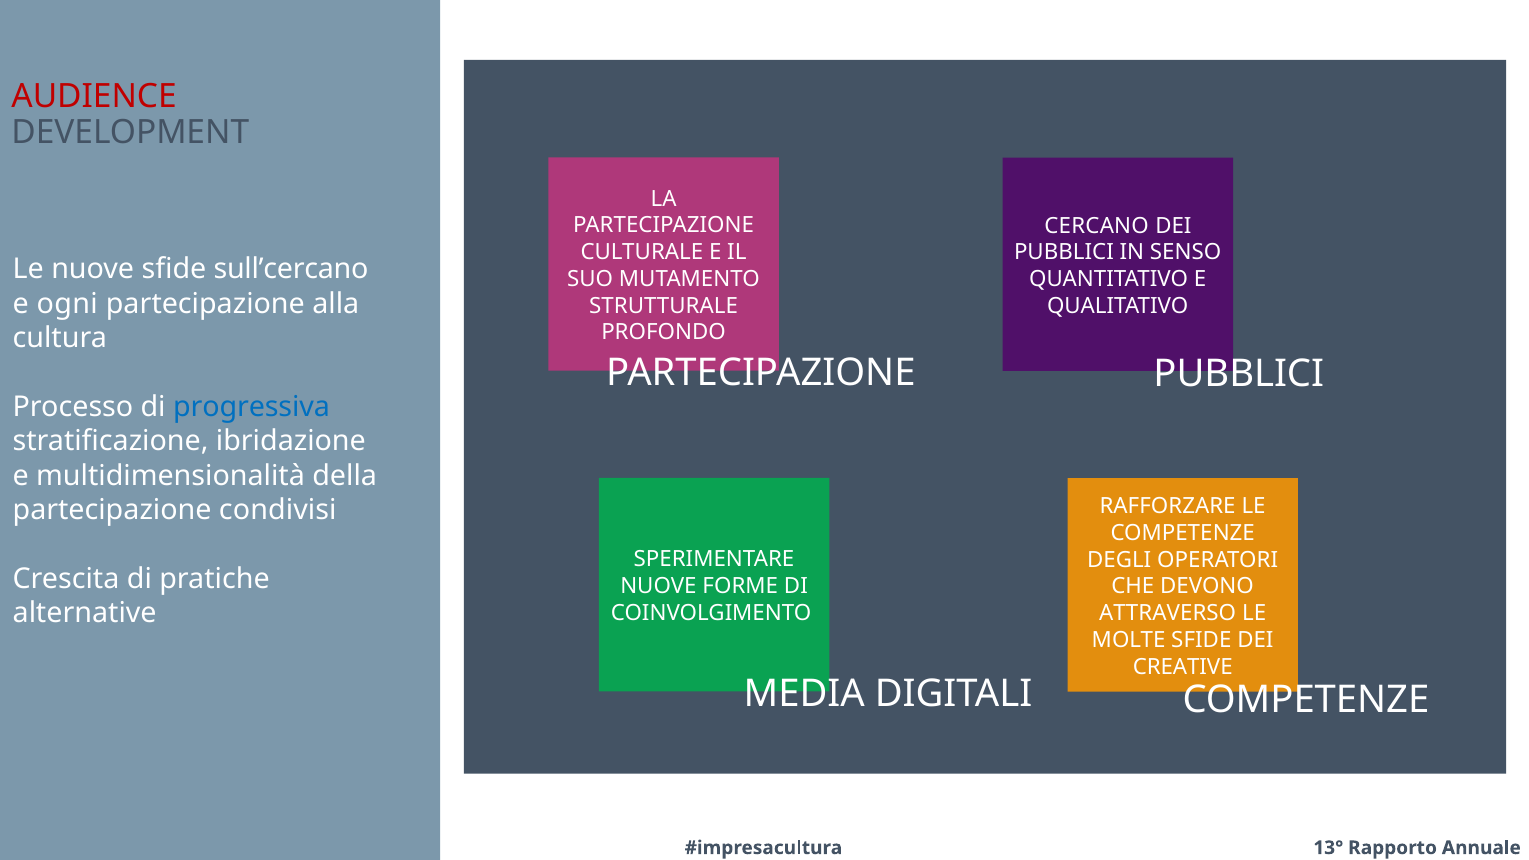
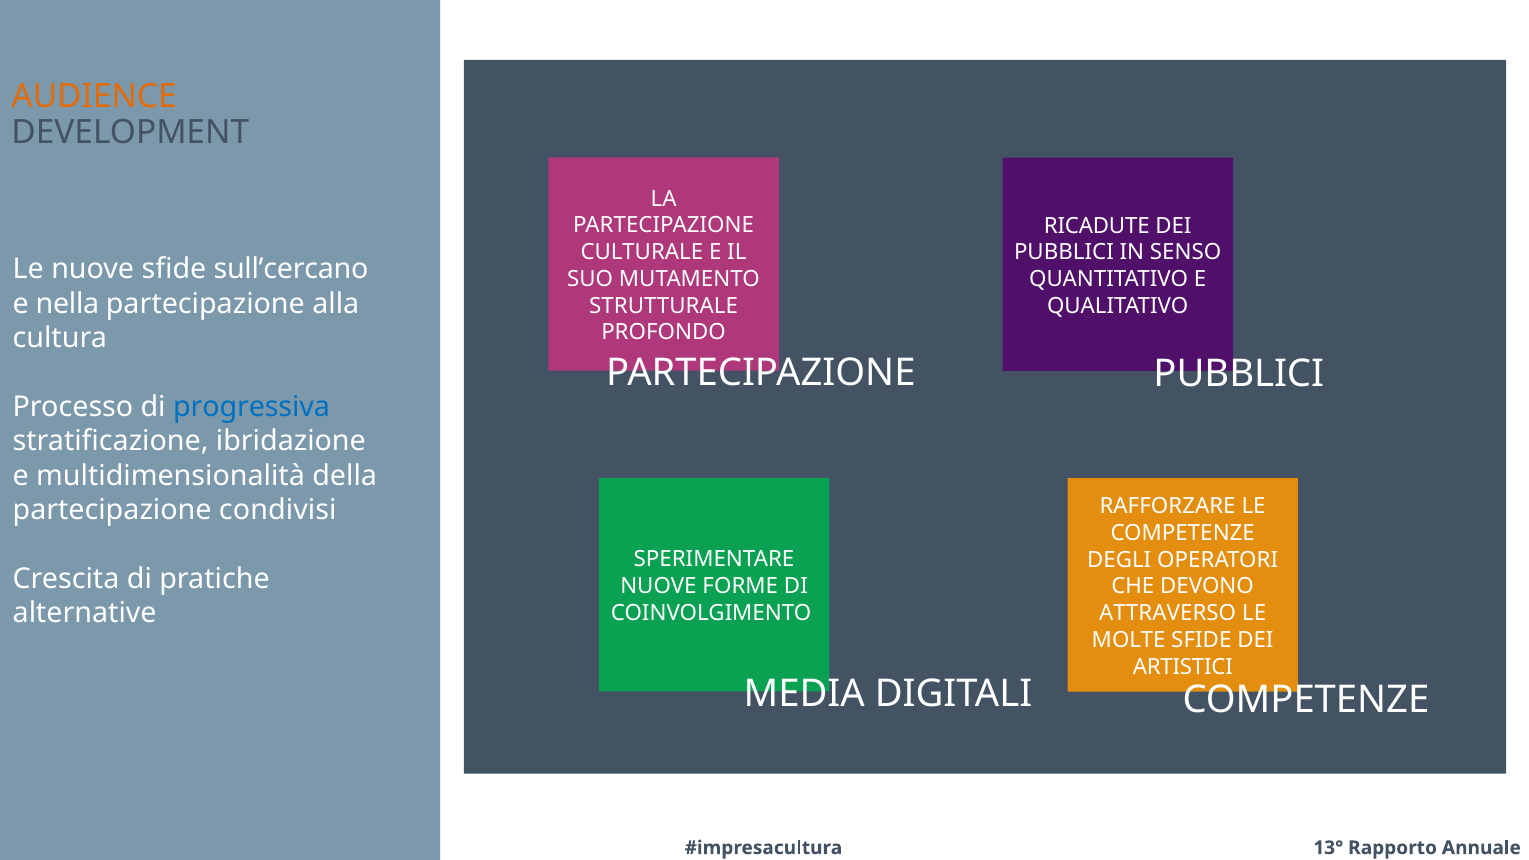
AUDIENCE colour: red -> orange
CERCANO: CERCANO -> RICADUTE
ogni: ogni -> nella
CREATIVE: CREATIVE -> ARTISTICI
